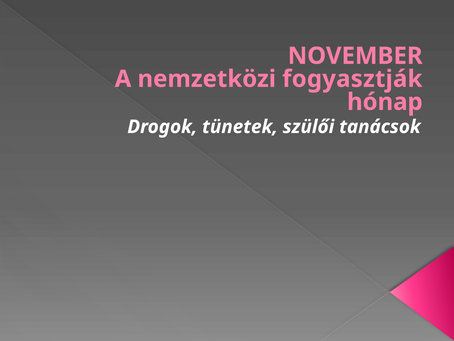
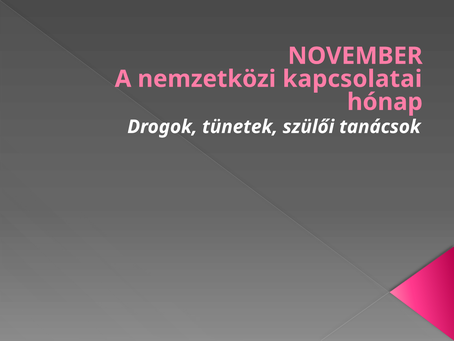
fogyasztják: fogyasztják -> kapcsolatai
